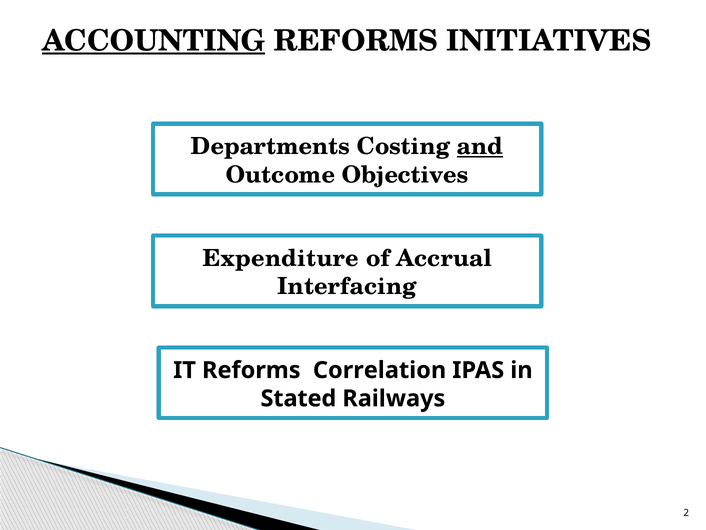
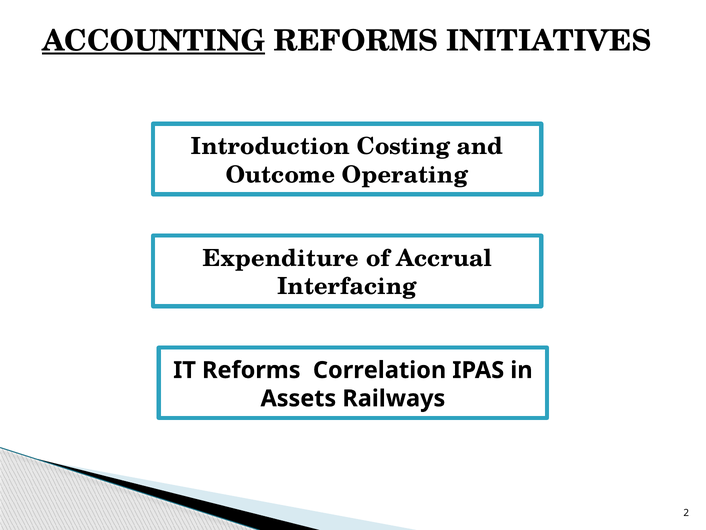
Departments: Departments -> Introduction
and underline: present -> none
Objectives: Objectives -> Operating
Stated: Stated -> Assets
